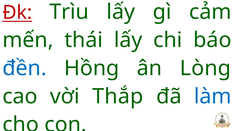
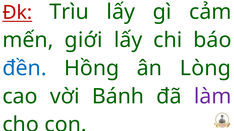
thái: thái -> giới
Thắp: Thắp -> Bánh
làm colour: blue -> purple
